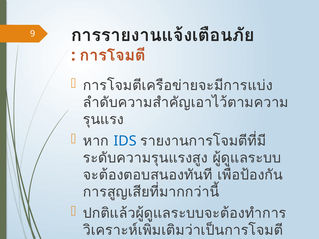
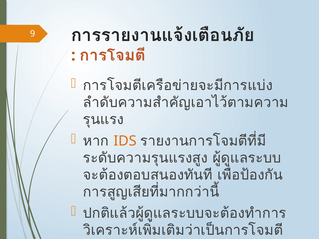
IDS colour: blue -> orange
